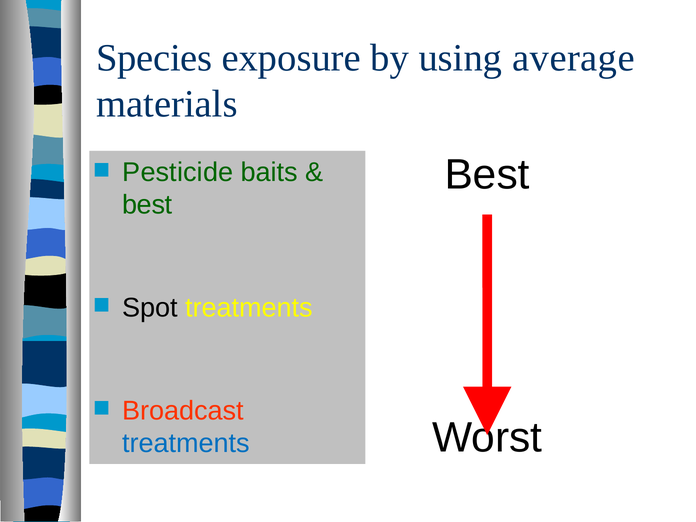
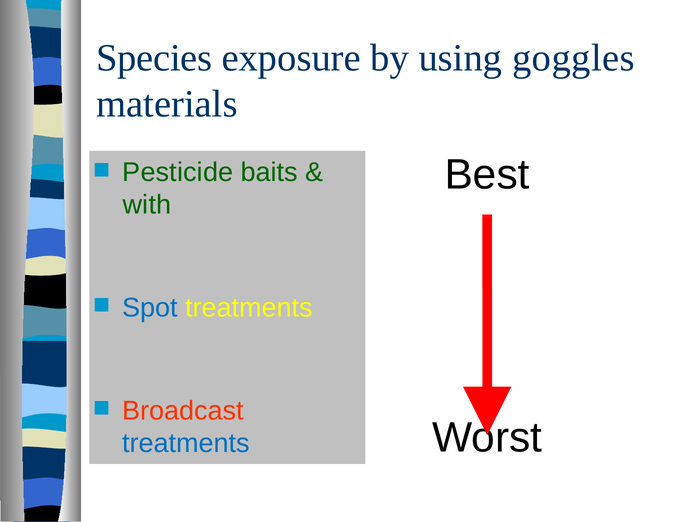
average: average -> goggles
best at (147, 205): best -> with
Spot colour: black -> blue
